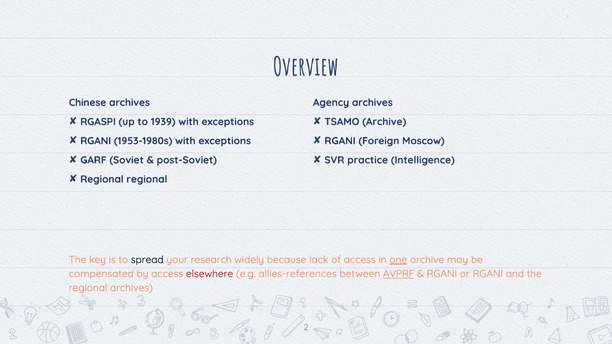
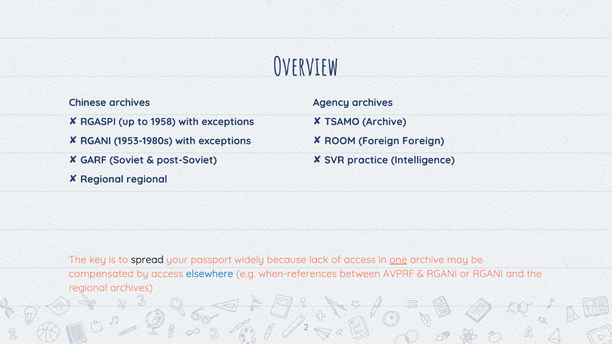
1939: 1939 -> 1958
RGANI at (340, 141): RGANI -> ROOM
Foreign Moscow: Moscow -> Foreign
research: research -> passport
elsewhere colour: red -> blue
allies-references: allies-references -> when-references
AVPRF underline: present -> none
